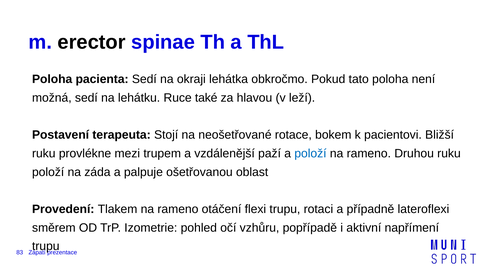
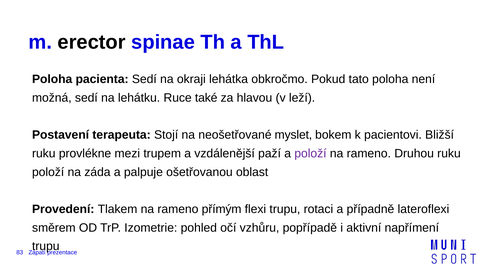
rotace: rotace -> myslet
položí at (310, 153) colour: blue -> purple
otáčení: otáčení -> přímým
